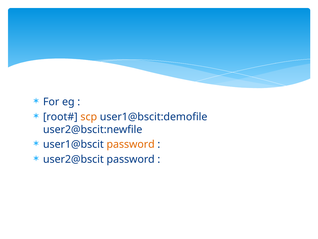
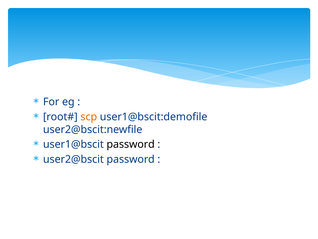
password at (131, 144) colour: orange -> black
